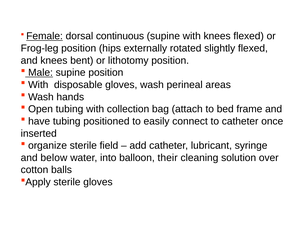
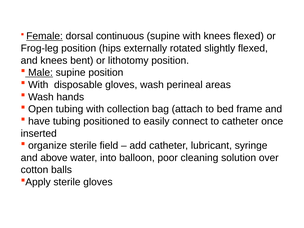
below: below -> above
their: their -> poor
